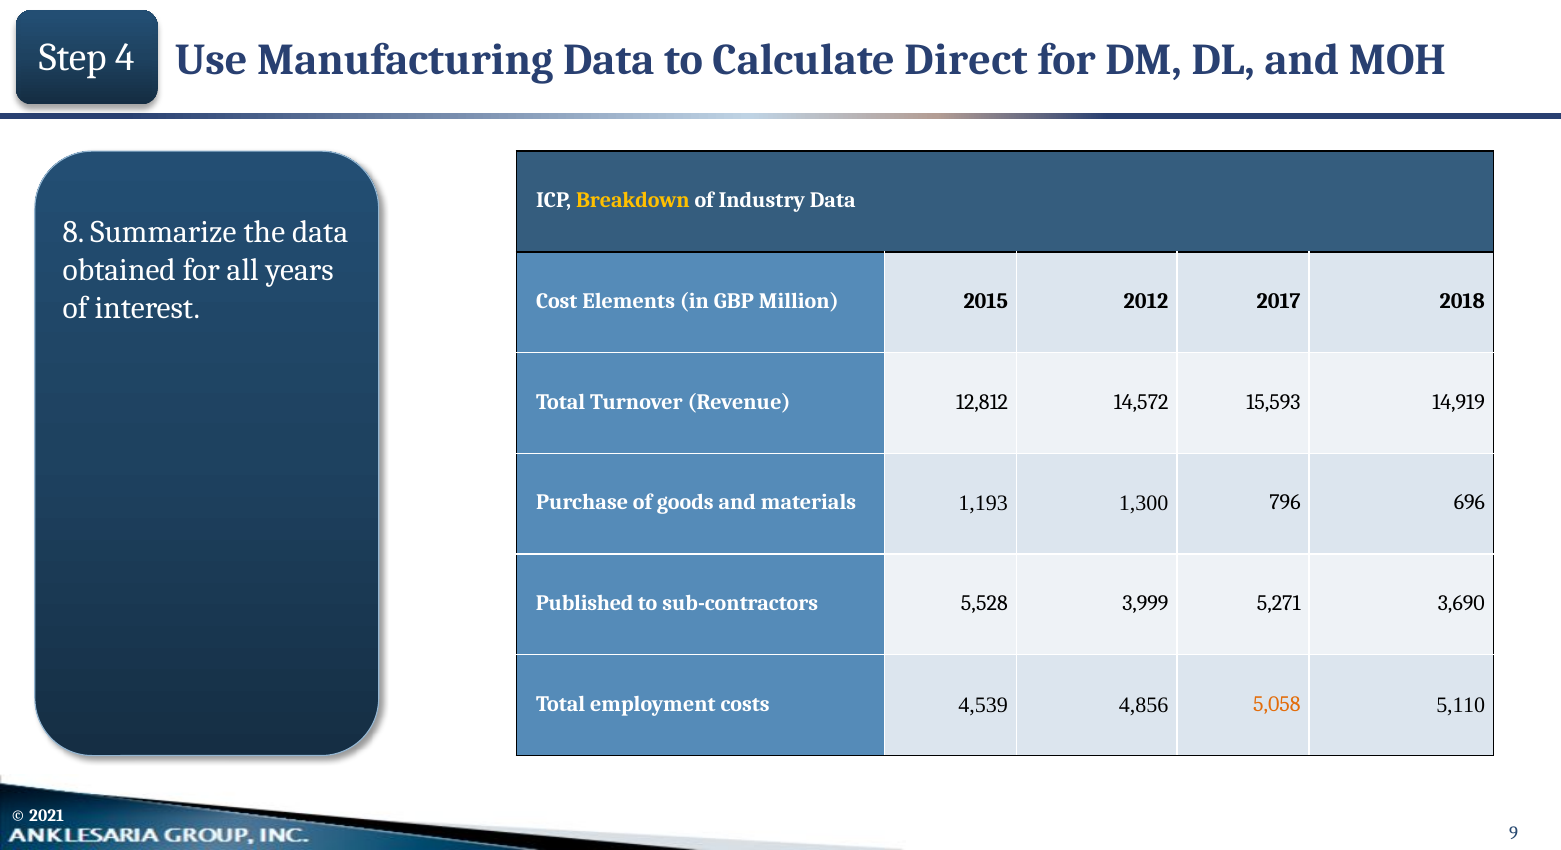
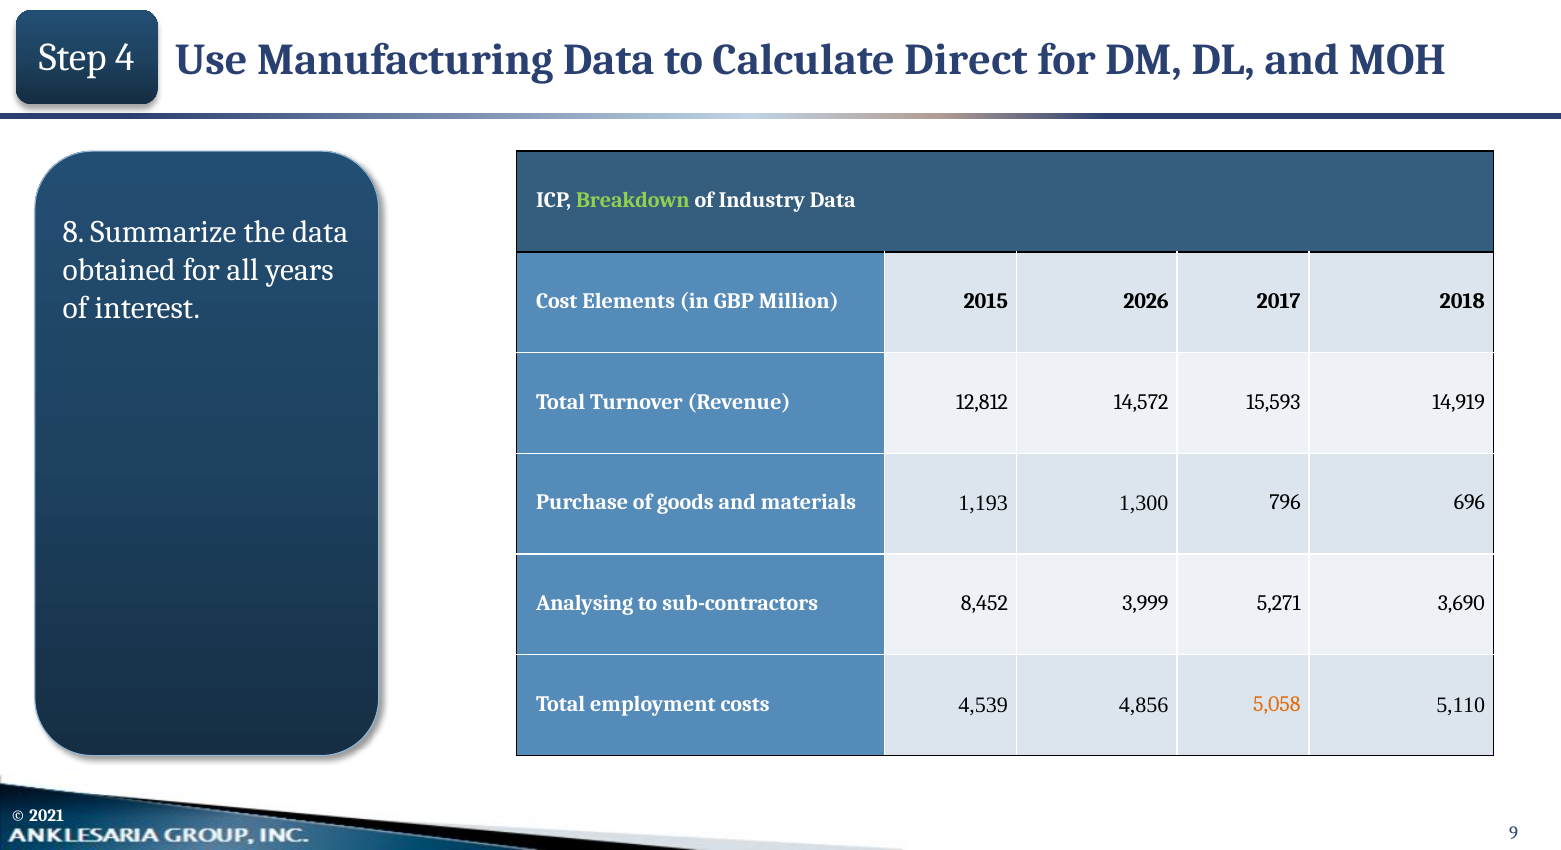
Breakdown colour: yellow -> light green
2012: 2012 -> 2026
Published: Published -> Analysing
5,528: 5,528 -> 8,452
